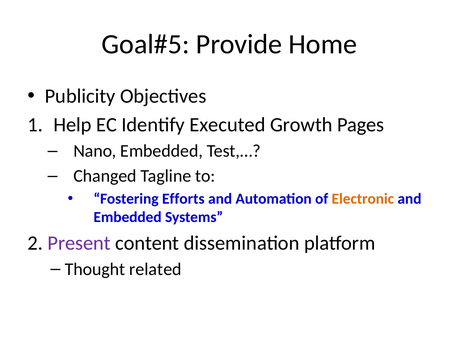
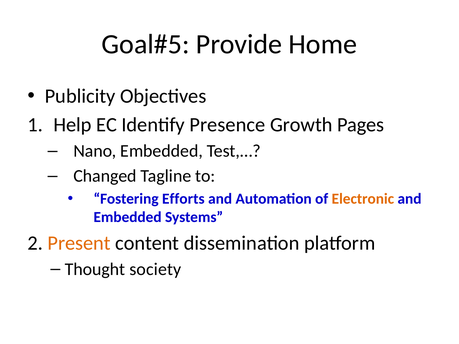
Executed: Executed -> Presence
Present colour: purple -> orange
related: related -> society
